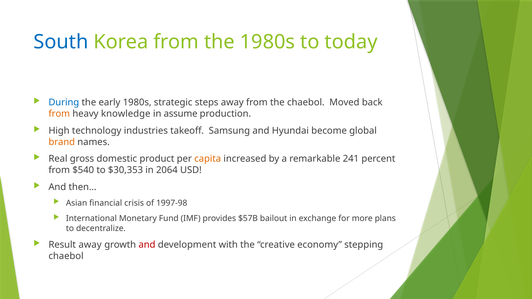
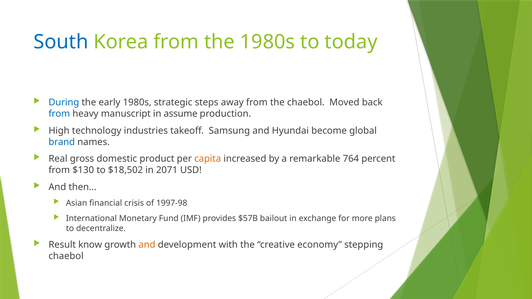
from at (59, 114) colour: orange -> blue
knowledge: knowledge -> manuscript
brand colour: orange -> blue
241: 241 -> 764
$540: $540 -> $130
$30,353: $30,353 -> $18,502
2064: 2064 -> 2071
Result away: away -> know
and at (147, 245) colour: red -> orange
